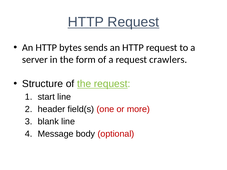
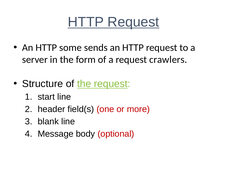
bytes: bytes -> some
